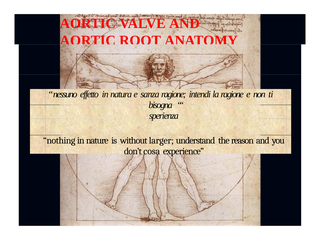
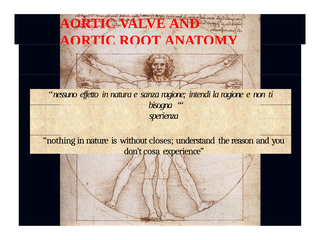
larger: larger -> closes
